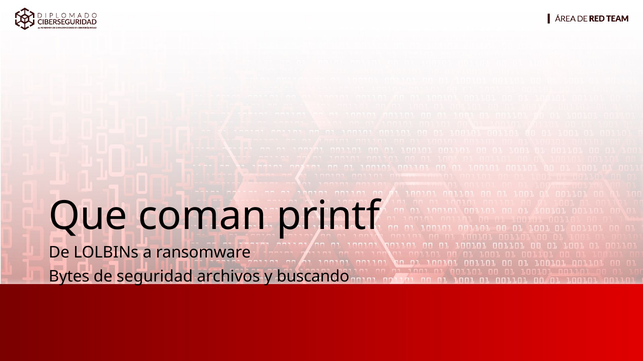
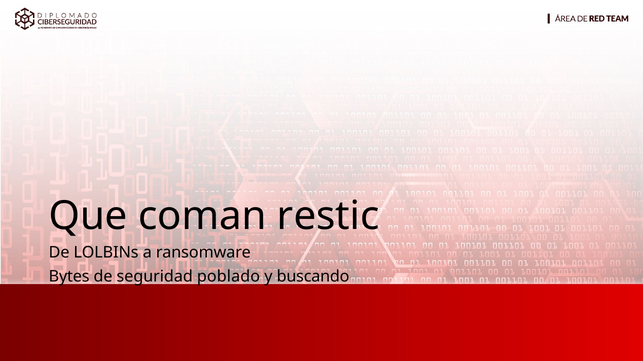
printf: printf -> restic
archivos: archivos -> poblado
